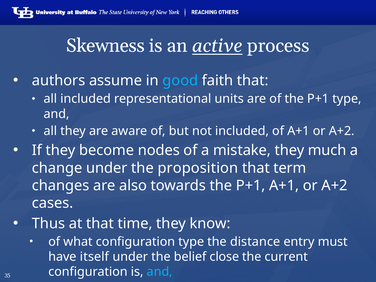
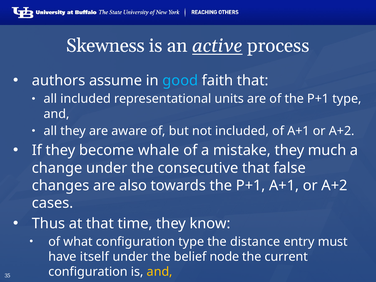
nodes: nodes -> whale
proposition: proposition -> consecutive
term: term -> false
close: close -> node
and at (160, 272) colour: light blue -> yellow
